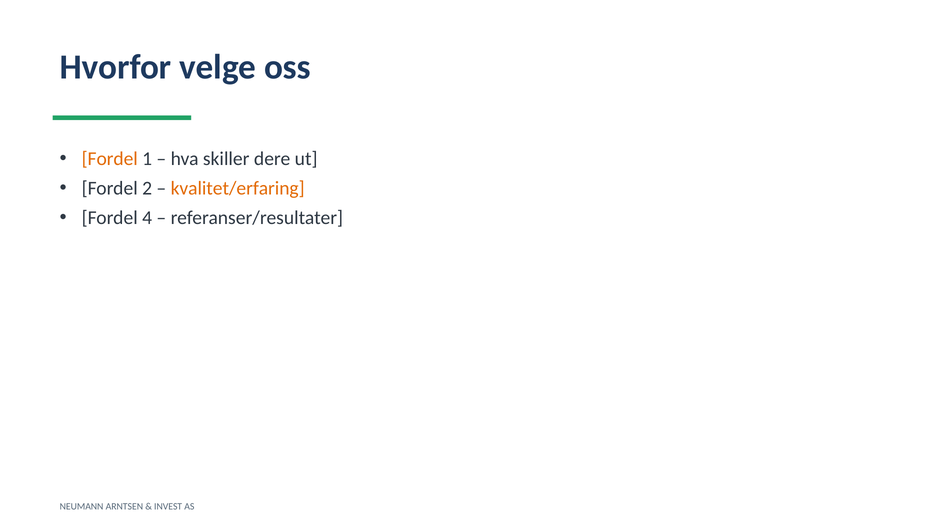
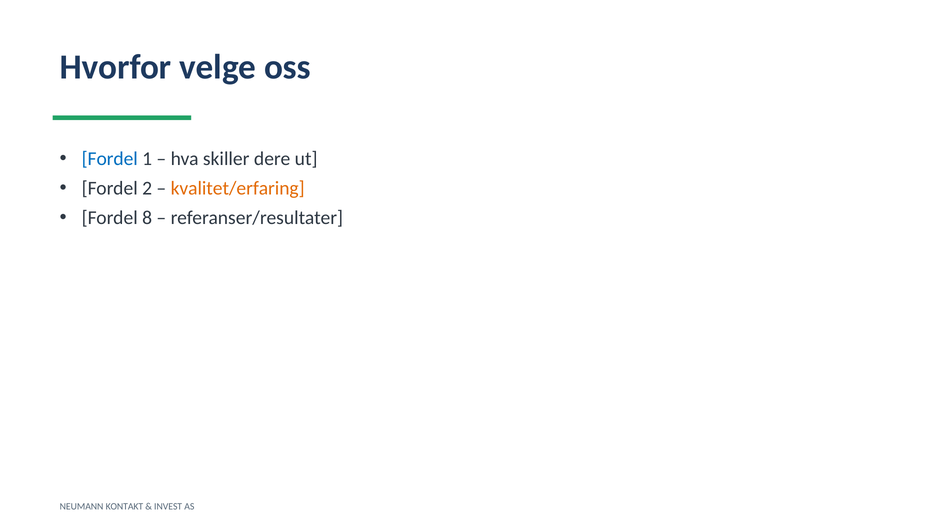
Fordel at (110, 159) colour: orange -> blue
4: 4 -> 8
ARNTSEN: ARNTSEN -> KONTAKT
